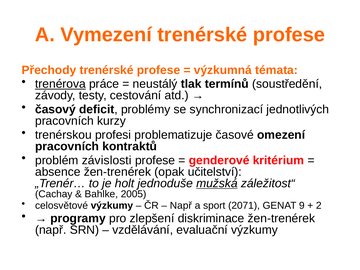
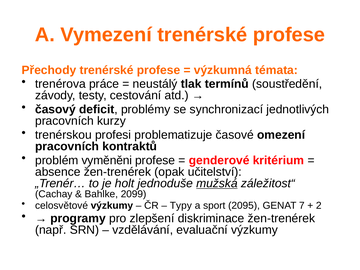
trenérova underline: present -> none
závislosti: závislosti -> vyměněni
2005: 2005 -> 2099
Např at (181, 206): Např -> Typy
2071: 2071 -> 2095
9: 9 -> 7
